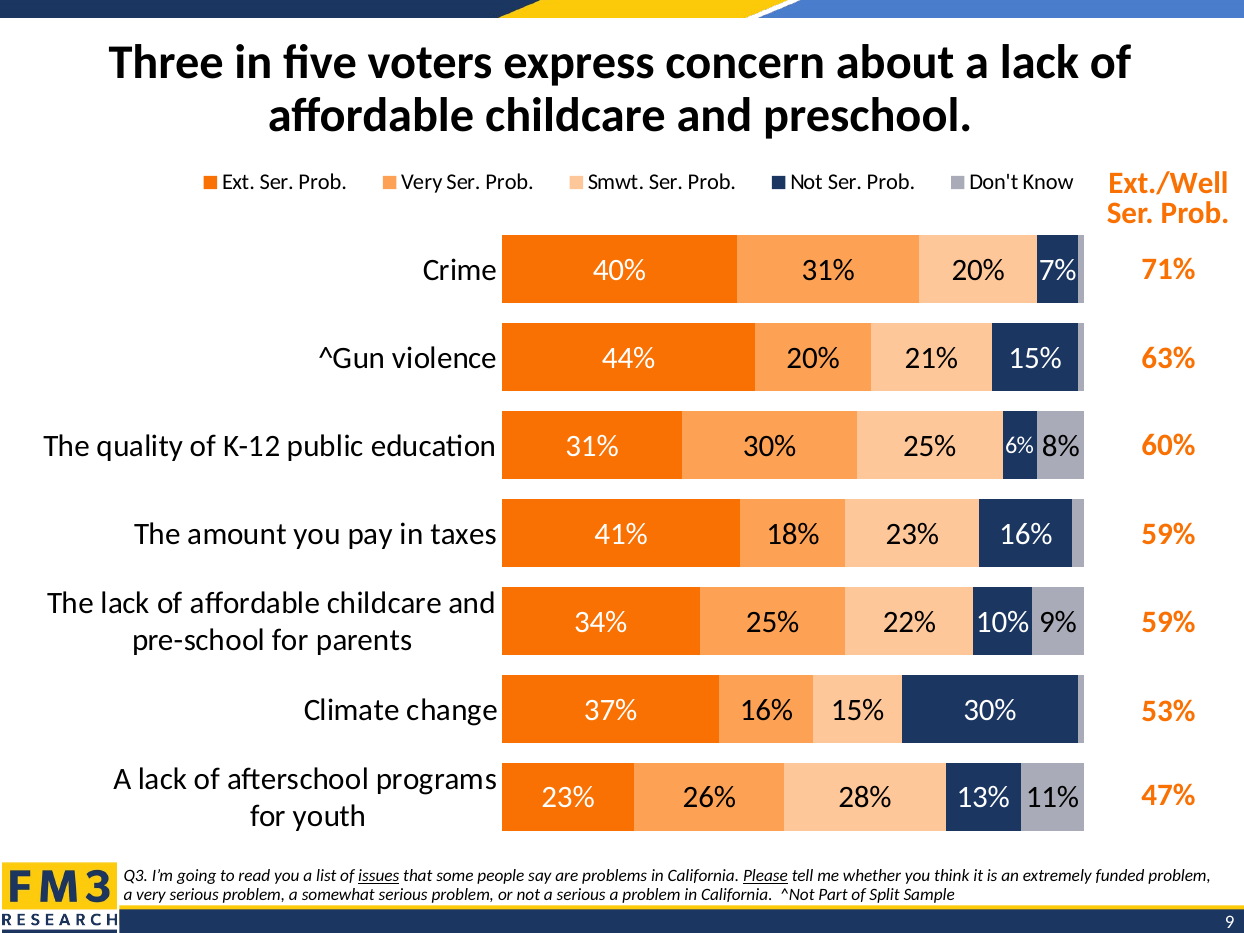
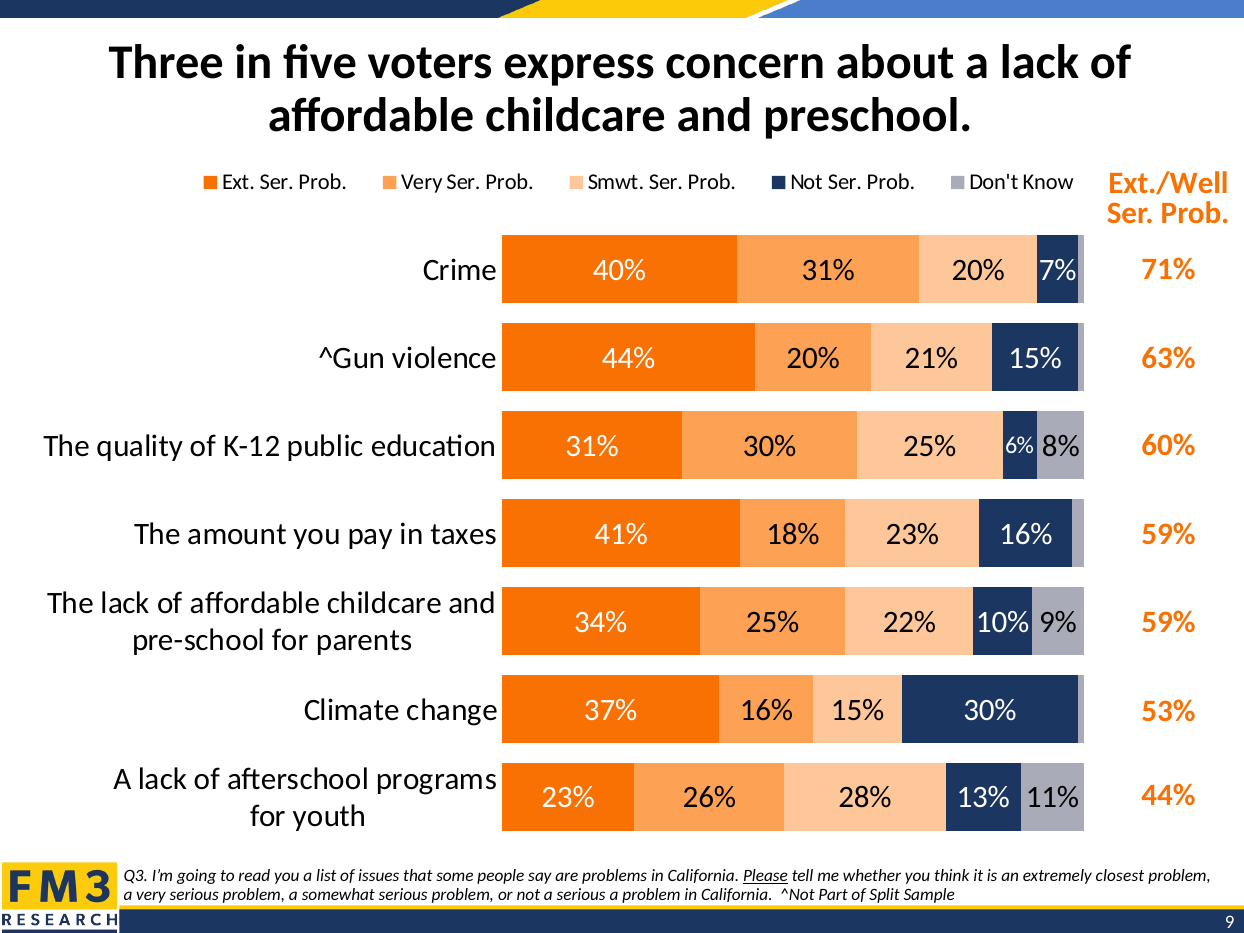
47% at (1168, 795): 47% -> 44%
issues underline: present -> none
funded: funded -> closest
